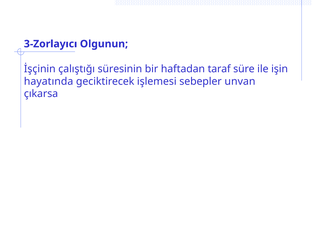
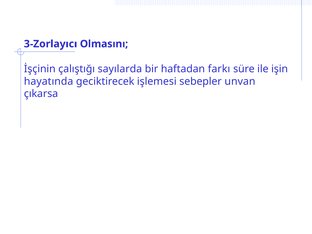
Olgunun: Olgunun -> Olmasını
süresinin: süresinin -> sayılarda
taraf: taraf -> farkı
